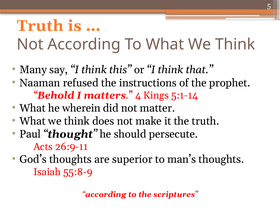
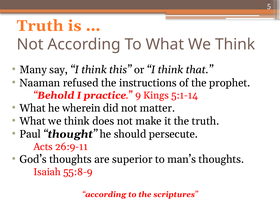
matters: matters -> practice
4: 4 -> 9
